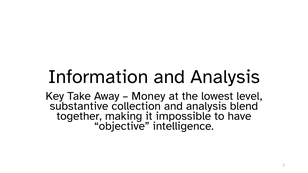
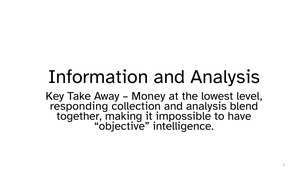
substantive: substantive -> responding
